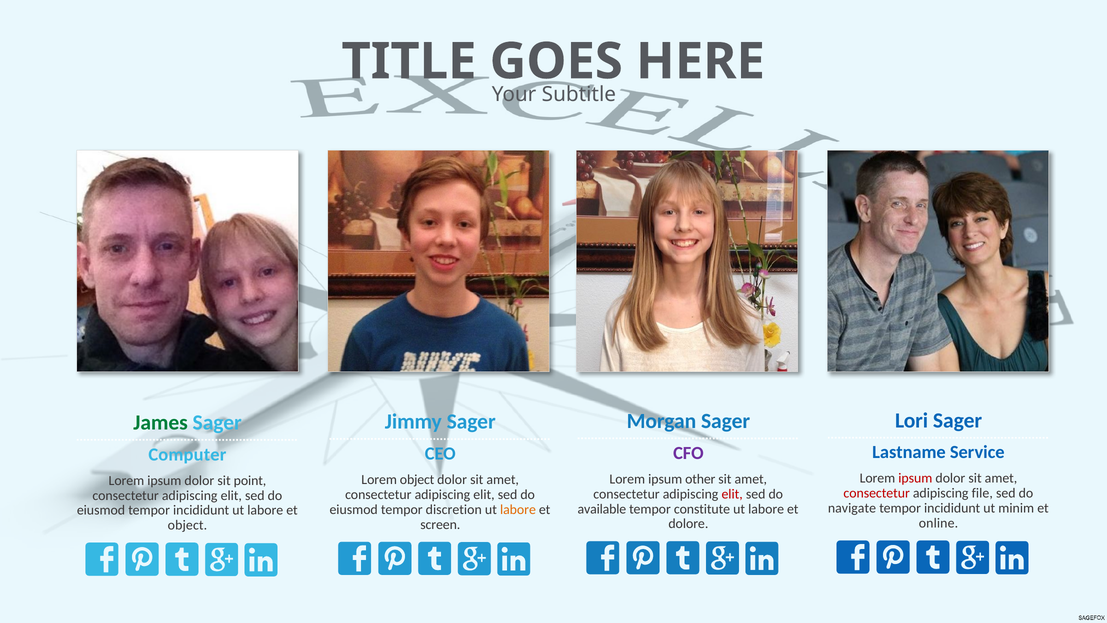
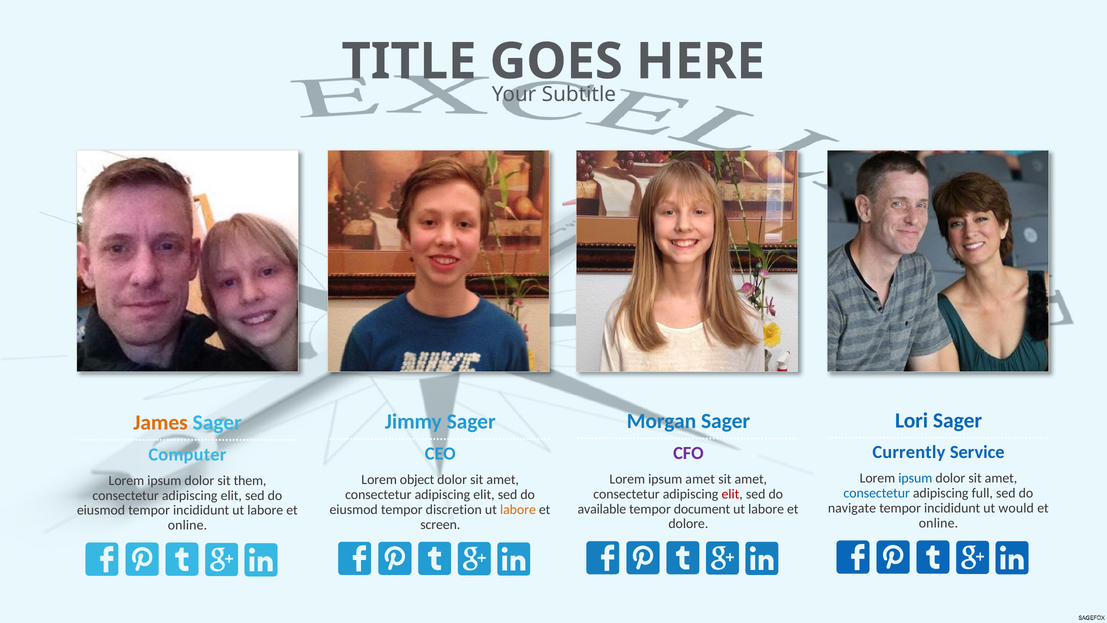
James colour: green -> orange
Lastname: Lastname -> Currently
ipsum at (915, 478) colour: red -> blue
ipsum other: other -> amet
point: point -> them
consectetur at (877, 493) colour: red -> blue
file: file -> full
minim: minim -> would
constitute: constitute -> document
object at (187, 525): object -> online
